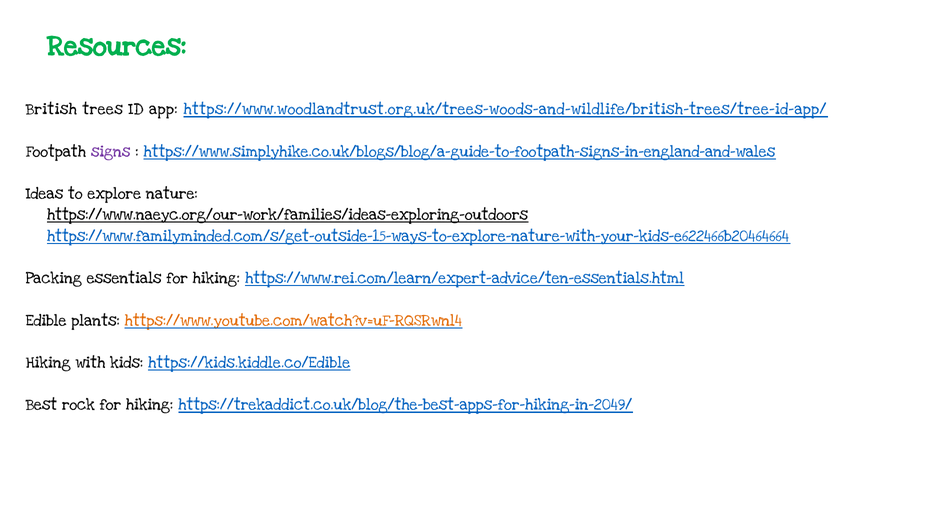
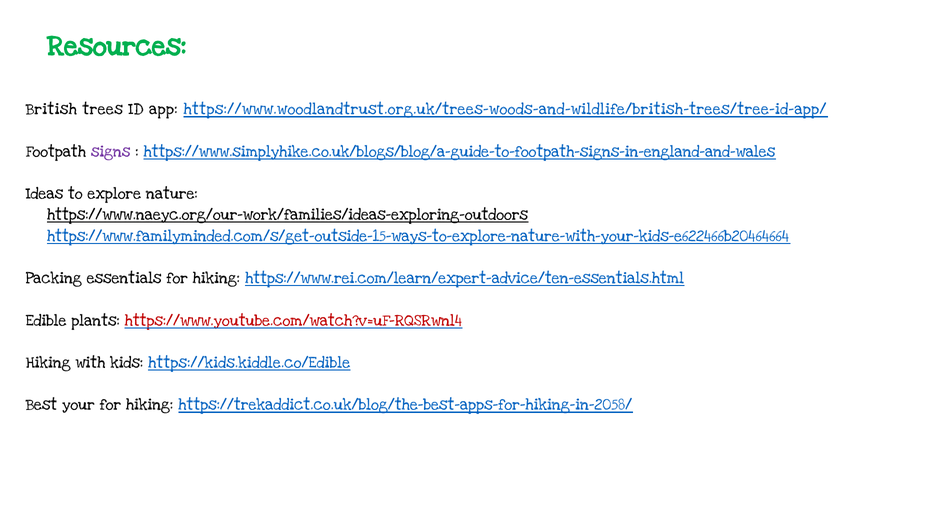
https://www.youtube.com/watch?v=uF-RQSRwnl4 colour: orange -> red
rock: rock -> your
https://trekaddict.co.uk/blog/the-best-apps-for-hiking-in-2049/: https://trekaddict.co.uk/blog/the-best-apps-for-hiking-in-2049/ -> https://trekaddict.co.uk/blog/the-best-apps-for-hiking-in-2058/
